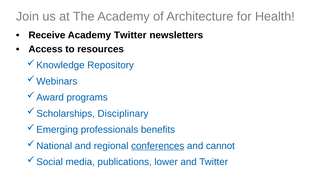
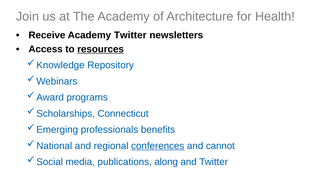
resources underline: none -> present
Disciplinary: Disciplinary -> Connecticut
lower: lower -> along
